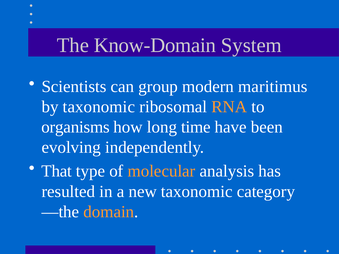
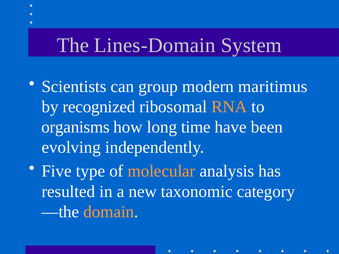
Know-Domain: Know-Domain -> Lines-Domain
by taxonomic: taxonomic -> recognized
That: That -> Five
